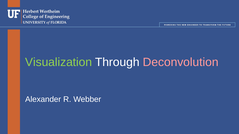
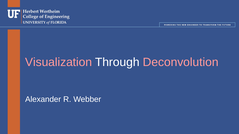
Visualization colour: light green -> pink
